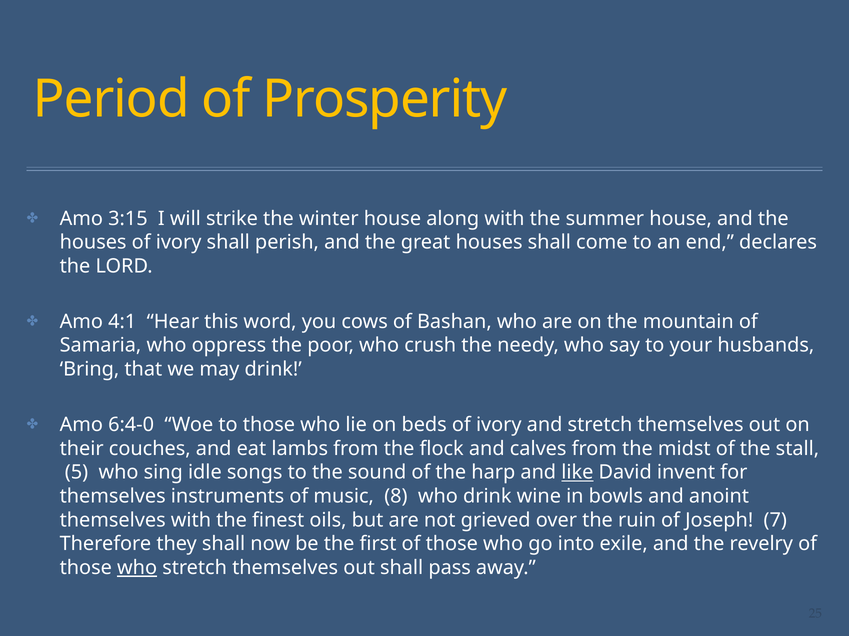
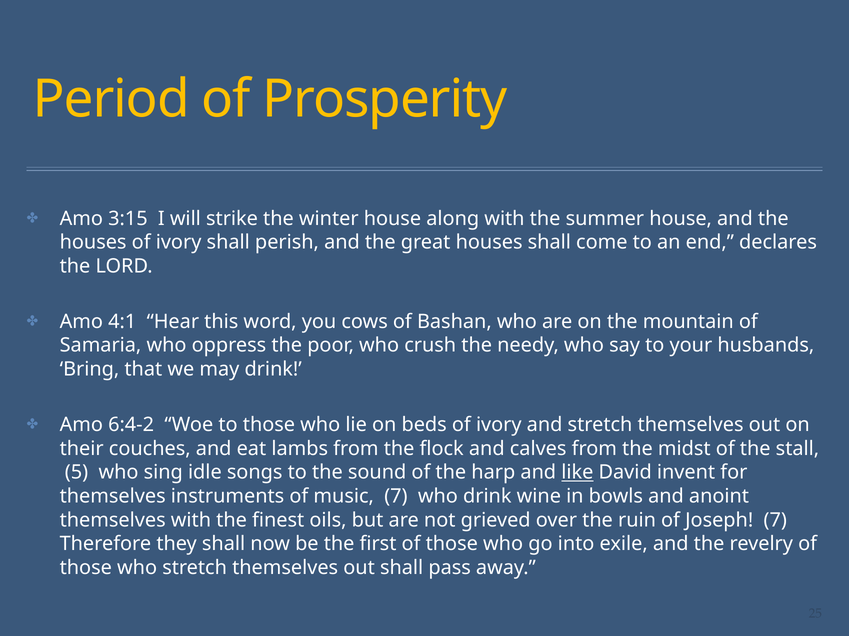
6:4-0: 6:4-0 -> 6:4-2
music 8: 8 -> 7
who at (137, 568) underline: present -> none
